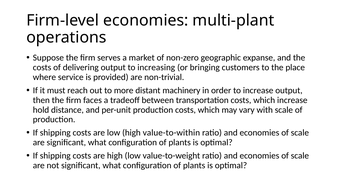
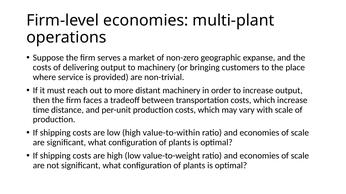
to increasing: increasing -> machinery
hold: hold -> time
